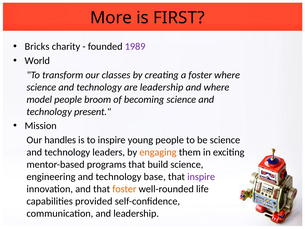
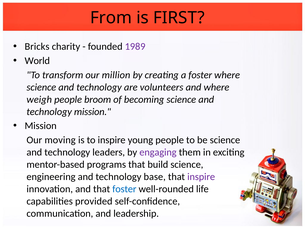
More: More -> From
classes: classes -> million
are leadership: leadership -> volunteers
model: model -> weigh
technology present: present -> mission
handles: handles -> moving
engaging colour: orange -> purple
foster at (124, 189) colour: orange -> blue
